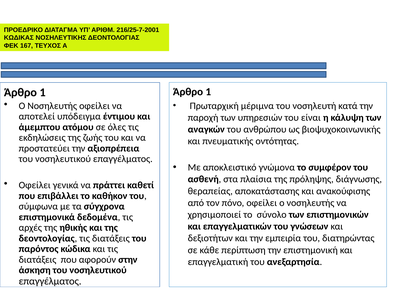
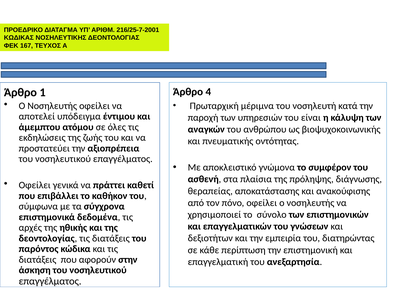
1 at (208, 92): 1 -> 4
